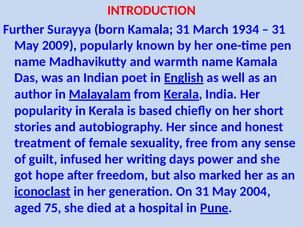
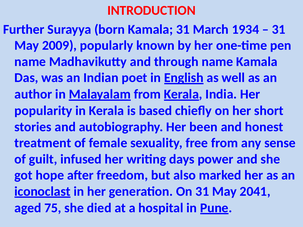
warmth: warmth -> through
since: since -> been
2004: 2004 -> 2041
